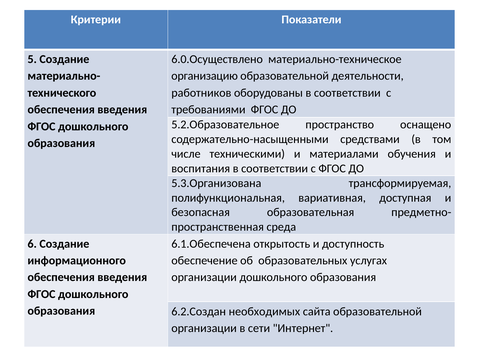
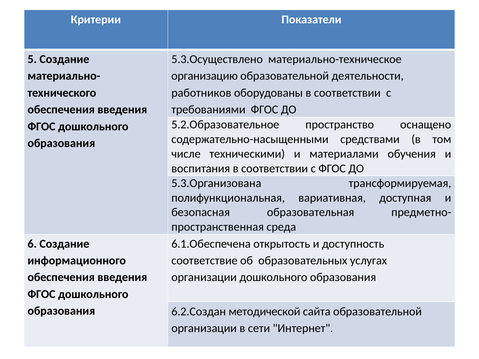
6.0.Осуществлено: 6.0.Осуществлено -> 5.3.Осуществлено
обеспечение: обеспечение -> соответствие
необходимых: необходимых -> методической
